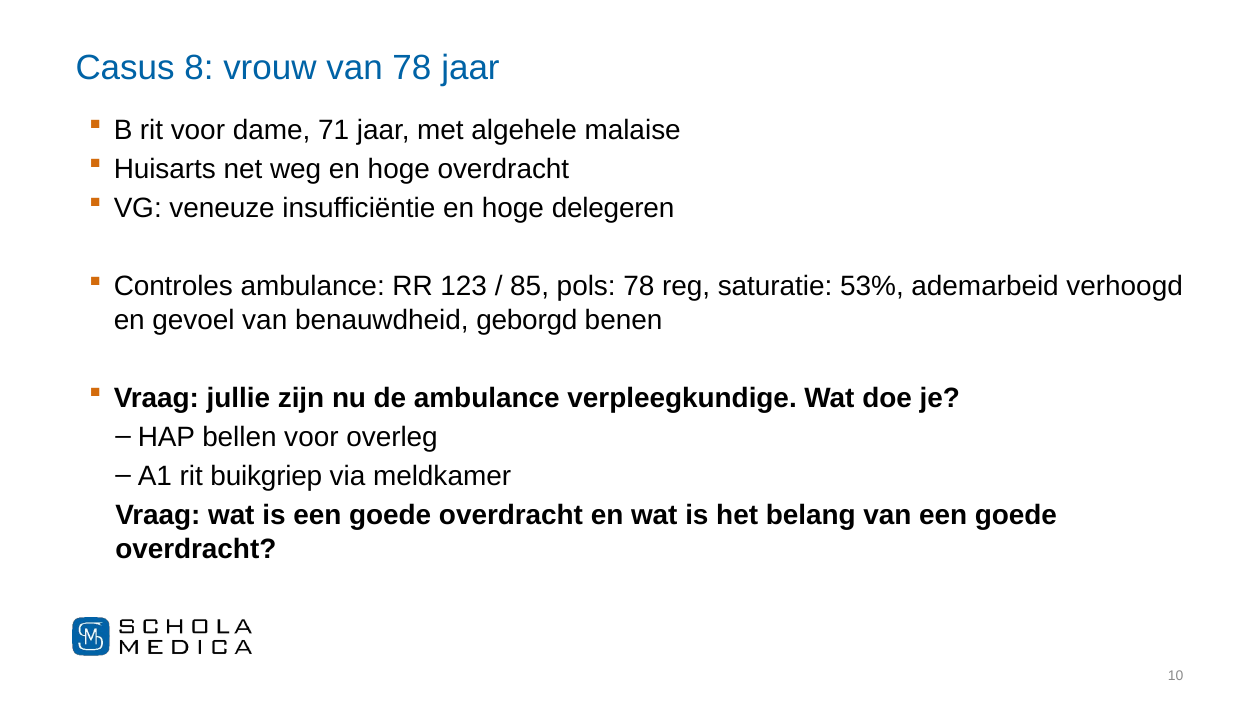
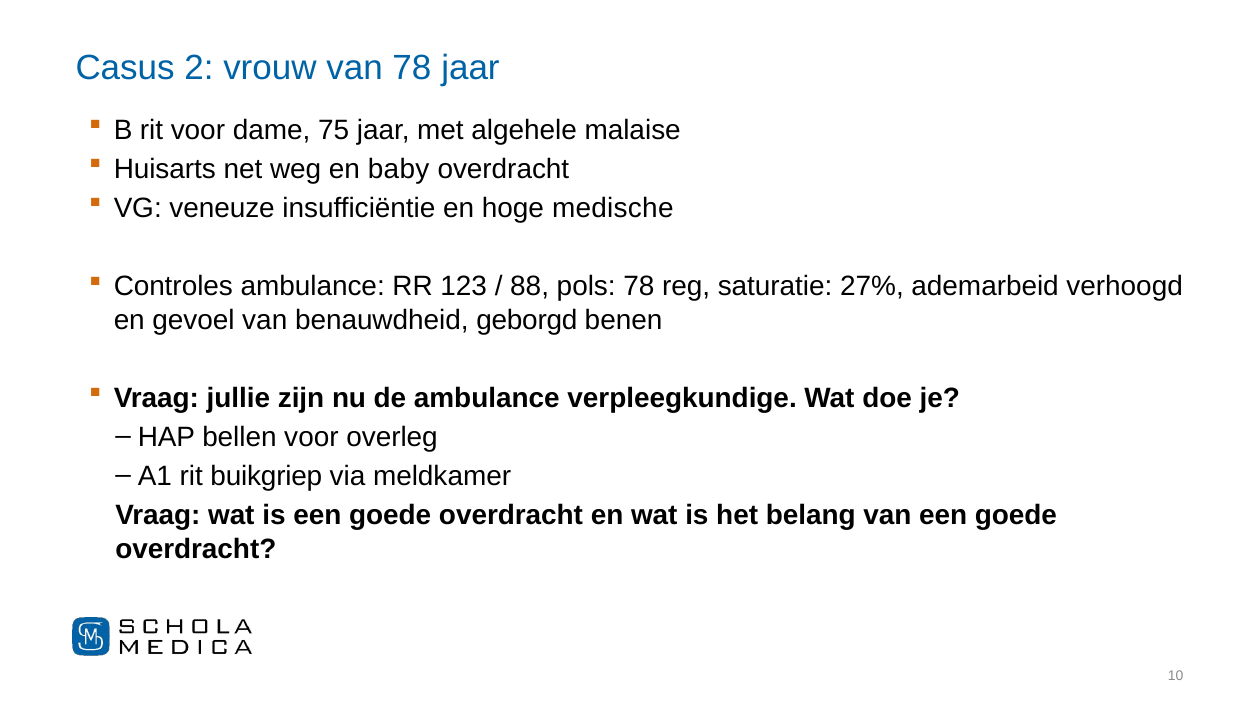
8: 8 -> 2
71: 71 -> 75
weg en hoge: hoge -> baby
delegeren: delegeren -> medische
85: 85 -> 88
53%: 53% -> 27%
